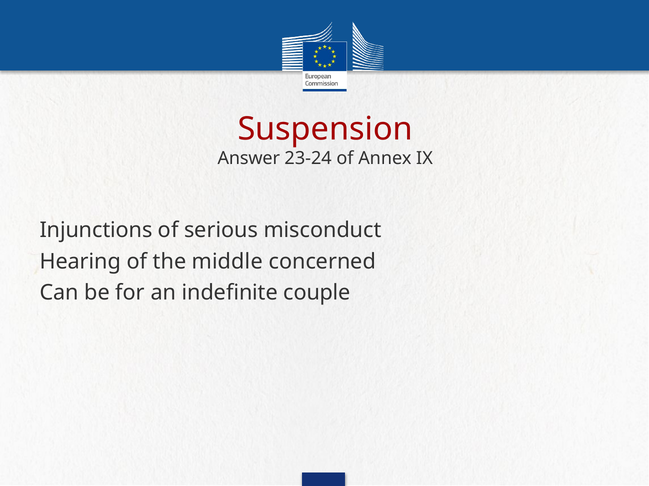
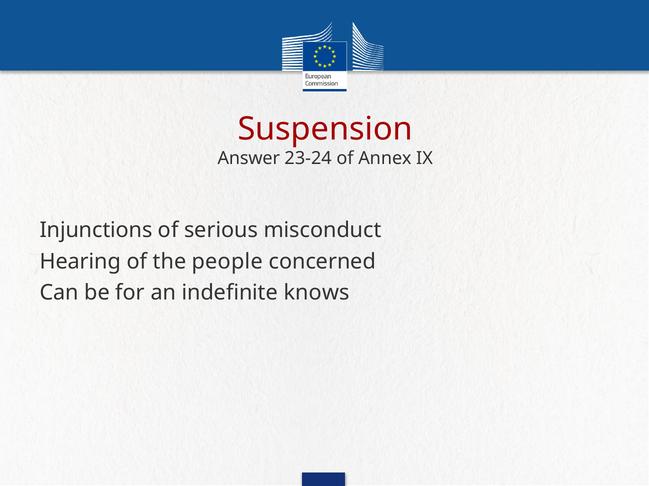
middle: middle -> people
couple: couple -> knows
